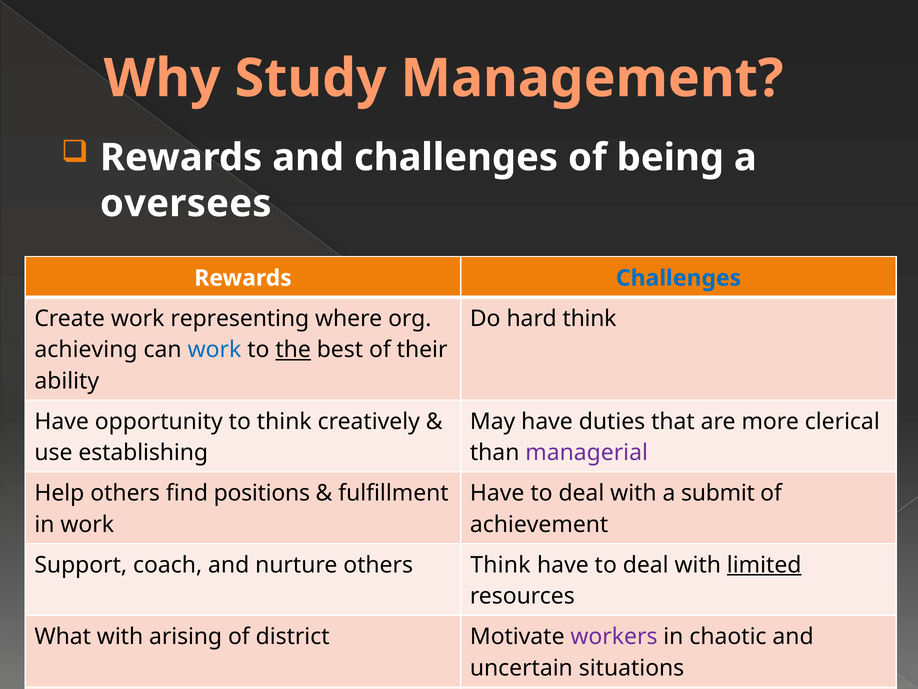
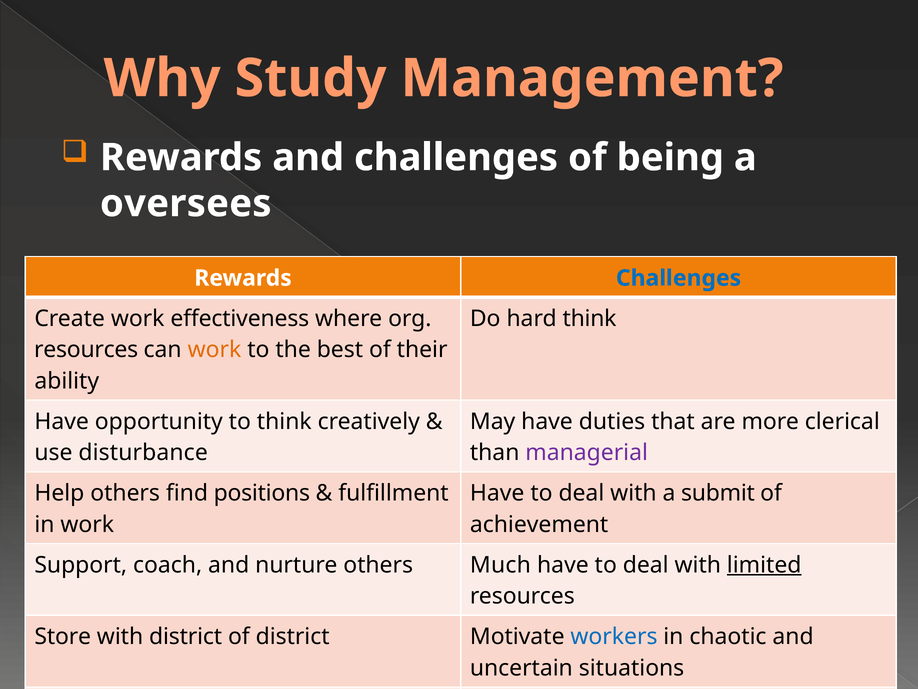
representing: representing -> effectiveness
achieving at (86, 350): achieving -> resources
work at (215, 350) colour: blue -> orange
the underline: present -> none
establishing: establishing -> disturbance
others Think: Think -> Much
What: What -> Store
with arising: arising -> district
workers colour: purple -> blue
